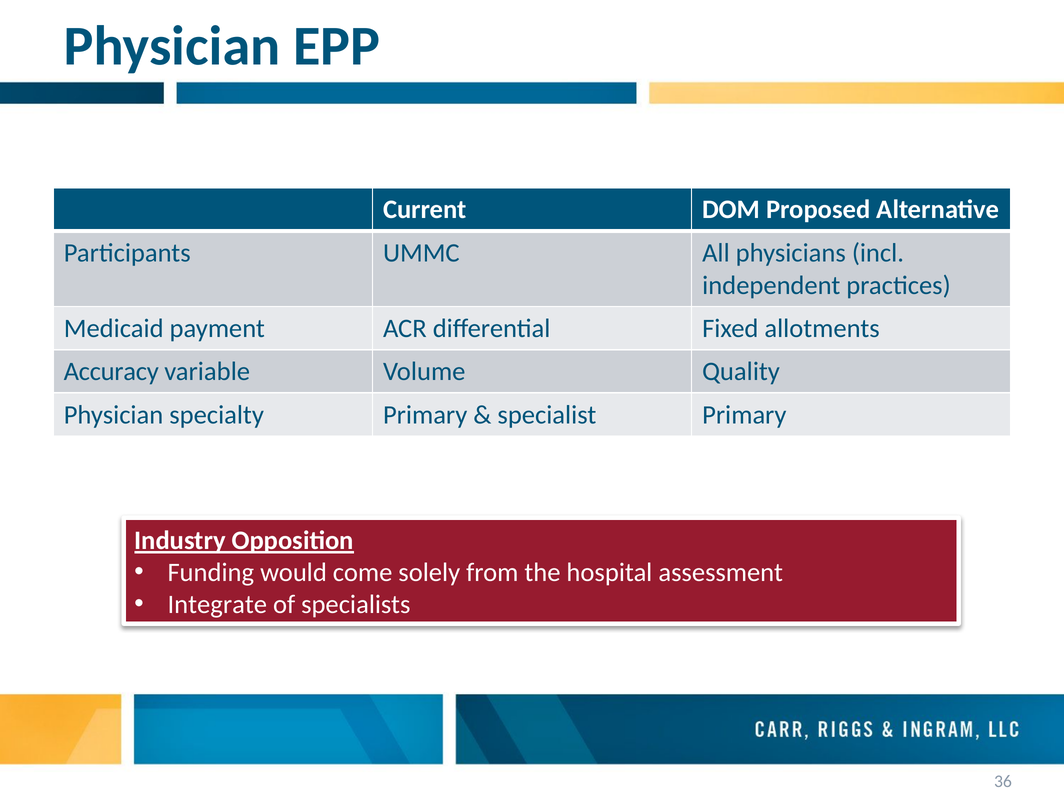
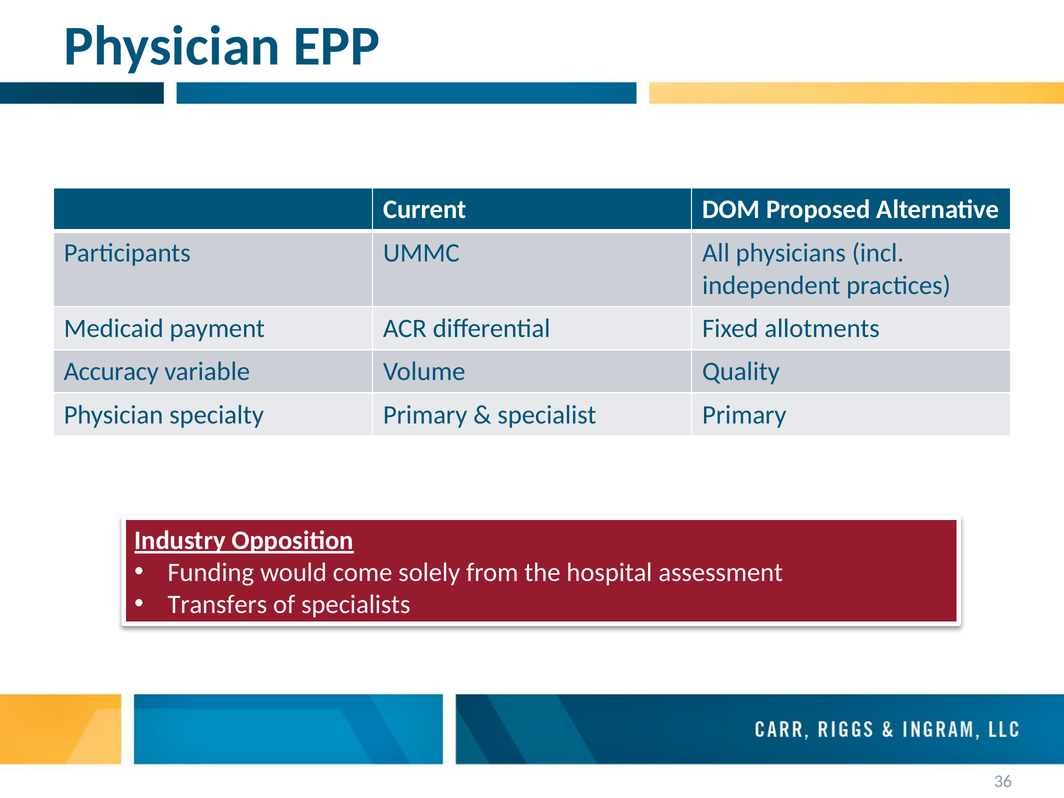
Integrate: Integrate -> Transfers
